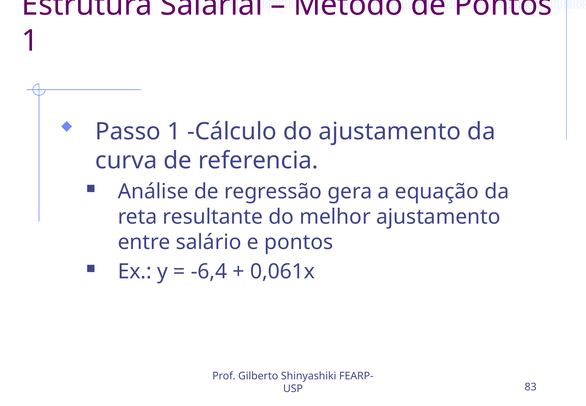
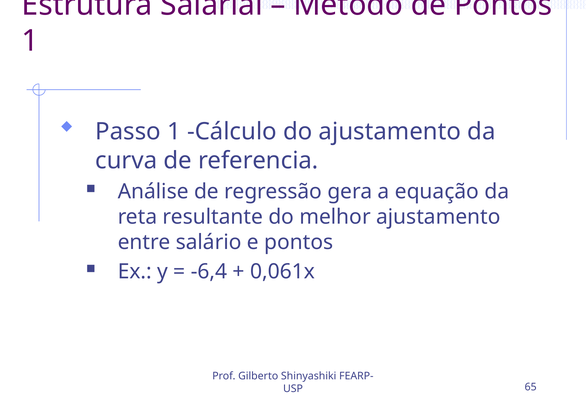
83: 83 -> 65
